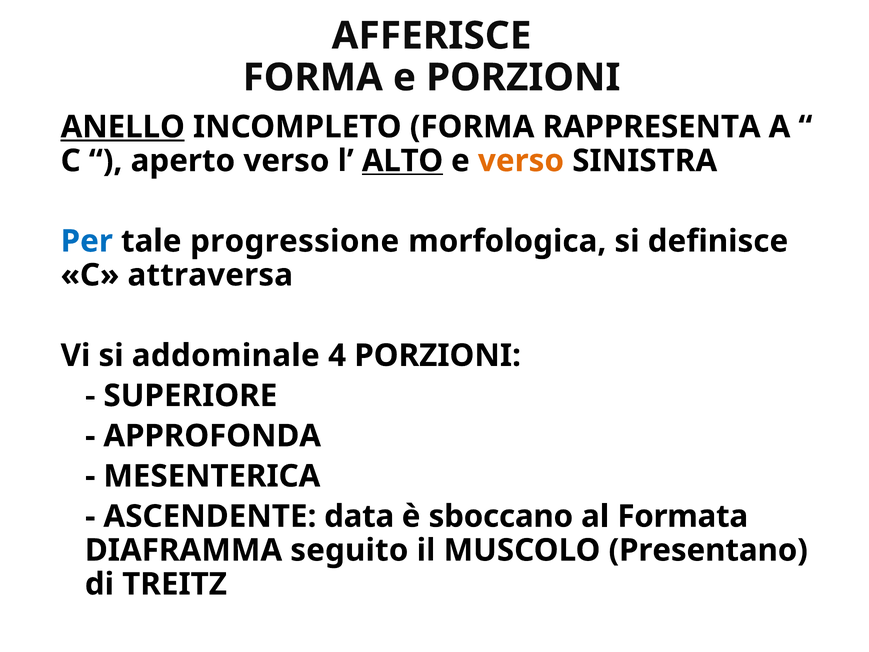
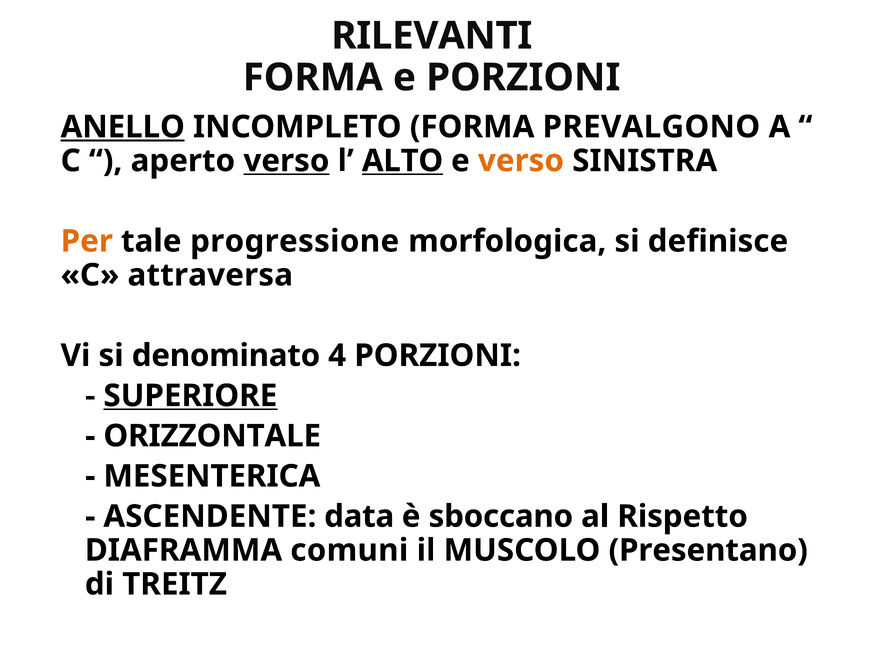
AFFERISCE: AFFERISCE -> RILEVANTI
RAPPRESENTA: RAPPRESENTA -> PREVALGONO
verso at (286, 161) underline: none -> present
Per colour: blue -> orange
addominale: addominale -> denominato
SUPERIORE underline: none -> present
APPROFONDA: APPROFONDA -> ORIZZONTALE
Formata: Formata -> Rispetto
seguito: seguito -> comuni
